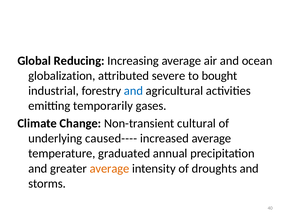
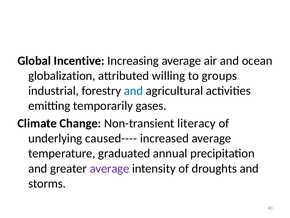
Reducing: Reducing -> Incentive
severe: severe -> willing
bought: bought -> groups
cultural: cultural -> literacy
average at (109, 168) colour: orange -> purple
